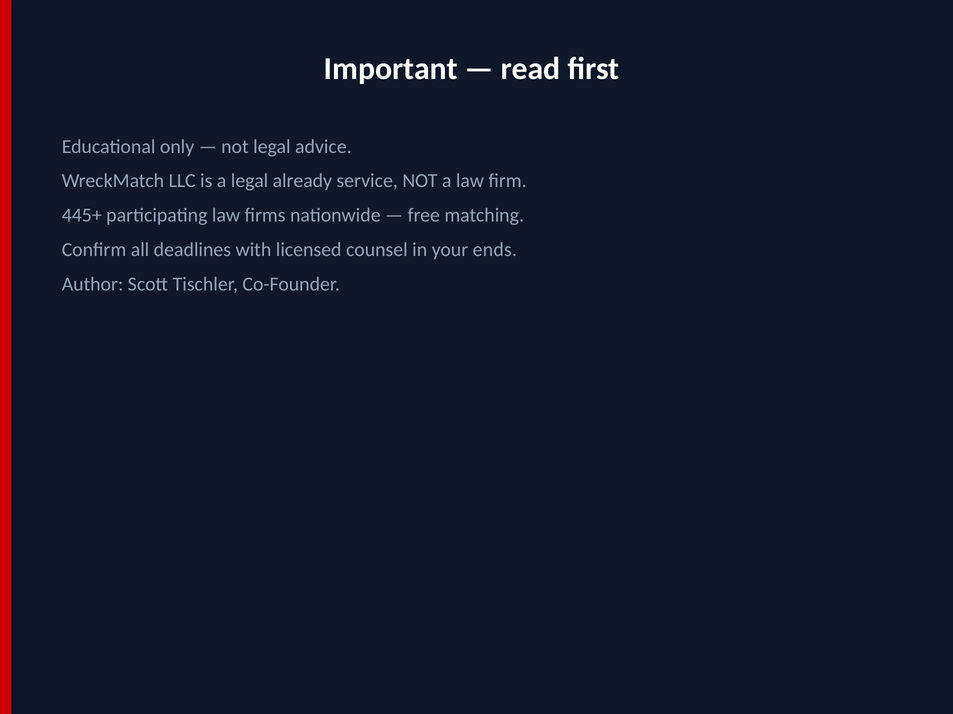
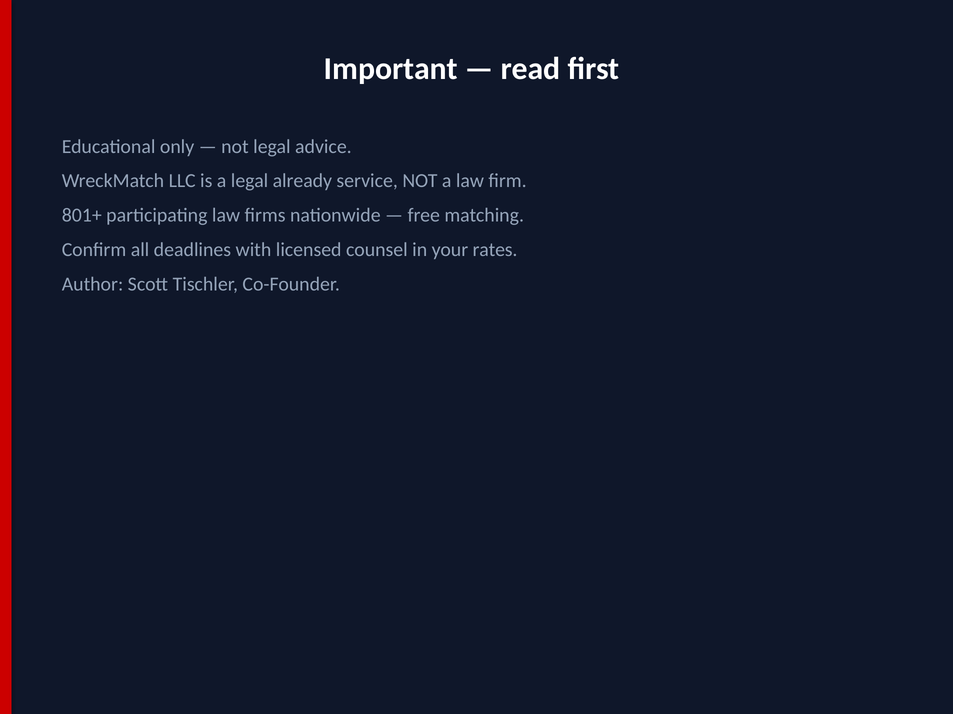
445+: 445+ -> 801+
ends: ends -> rates
